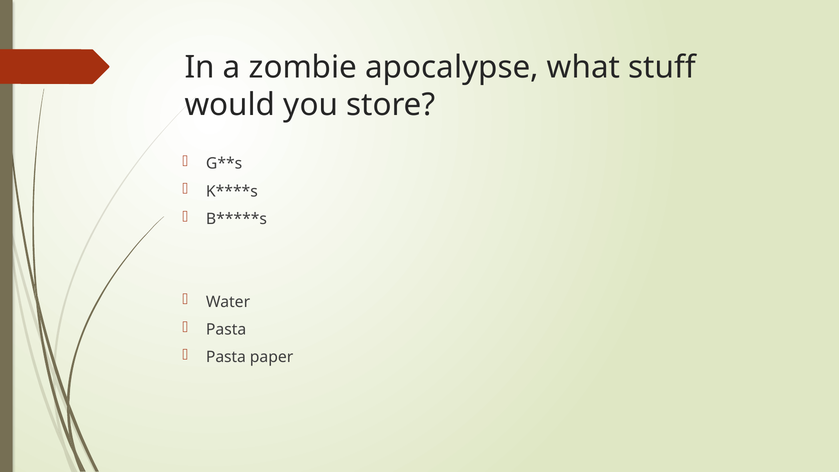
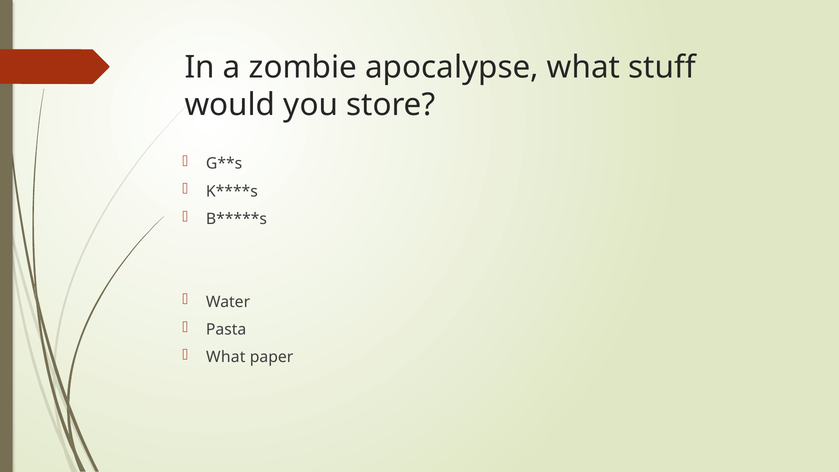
Pasta at (226, 357): Pasta -> What
